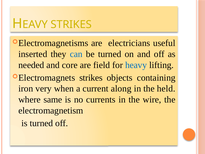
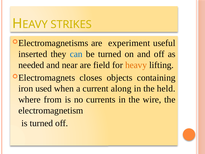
electricians: electricians -> experiment
core: core -> near
heavy colour: blue -> orange
Electromagnets strikes: strikes -> closes
very: very -> used
same: same -> from
